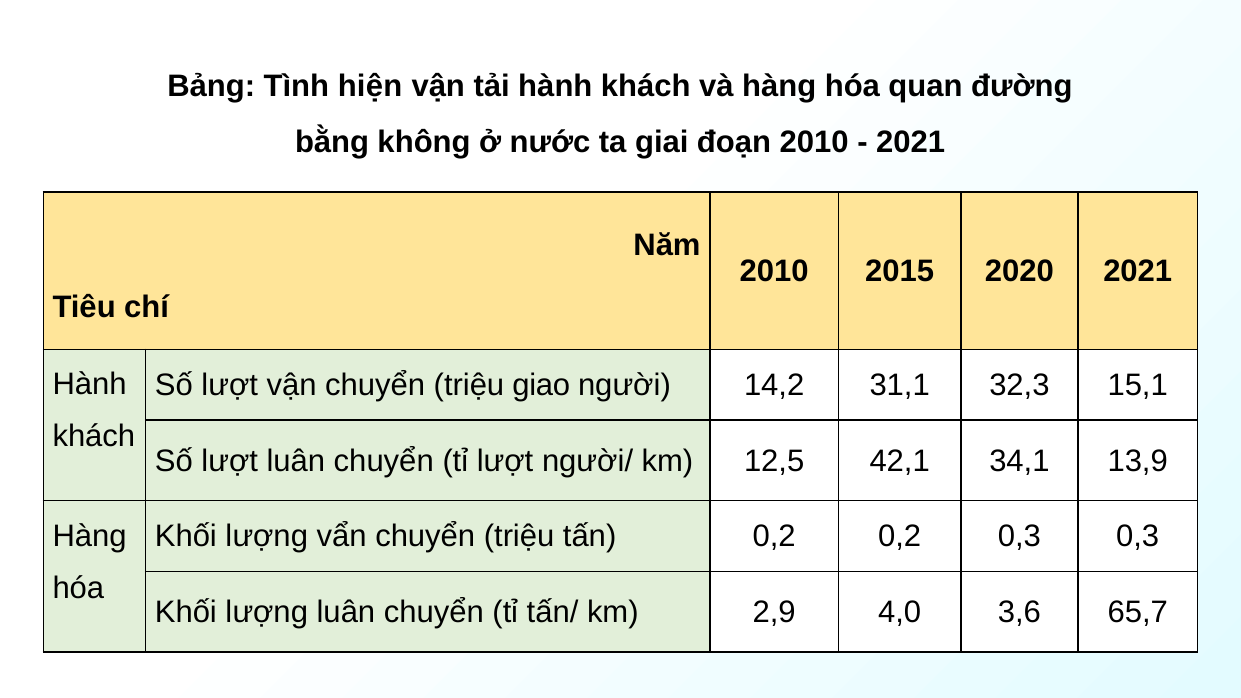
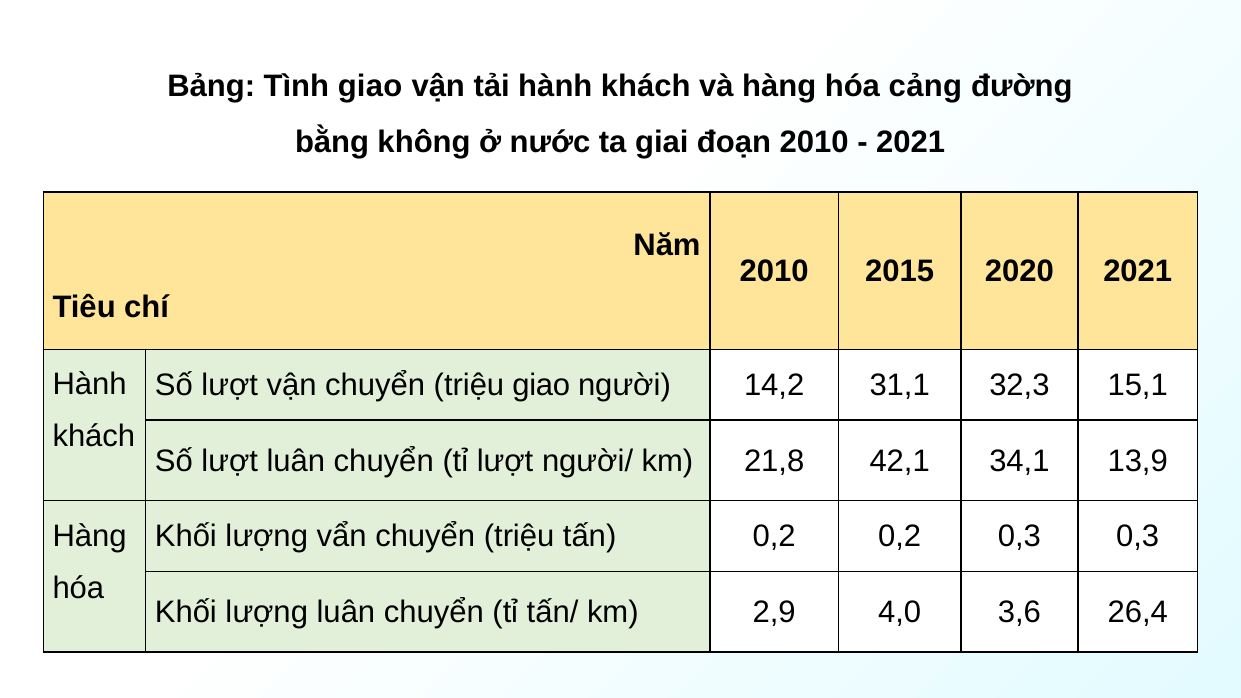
Tình hiện: hiện -> giao
quan: quan -> cảng
12,5: 12,5 -> 21,8
65,7: 65,7 -> 26,4
